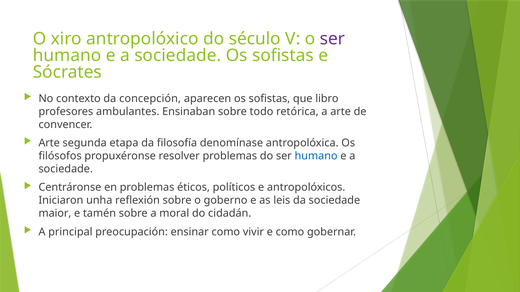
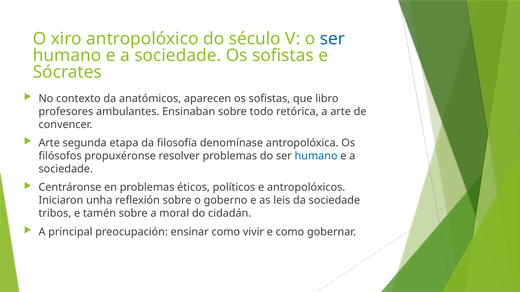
ser at (332, 39) colour: purple -> blue
concepción: concepción -> anatómicos
maior: maior -> tribos
